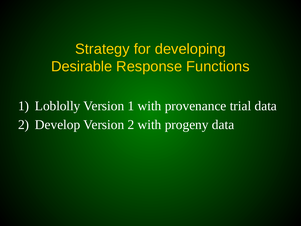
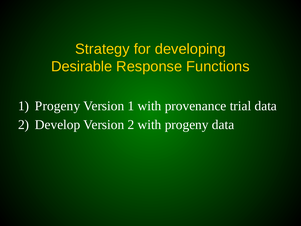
1 Loblolly: Loblolly -> Progeny
